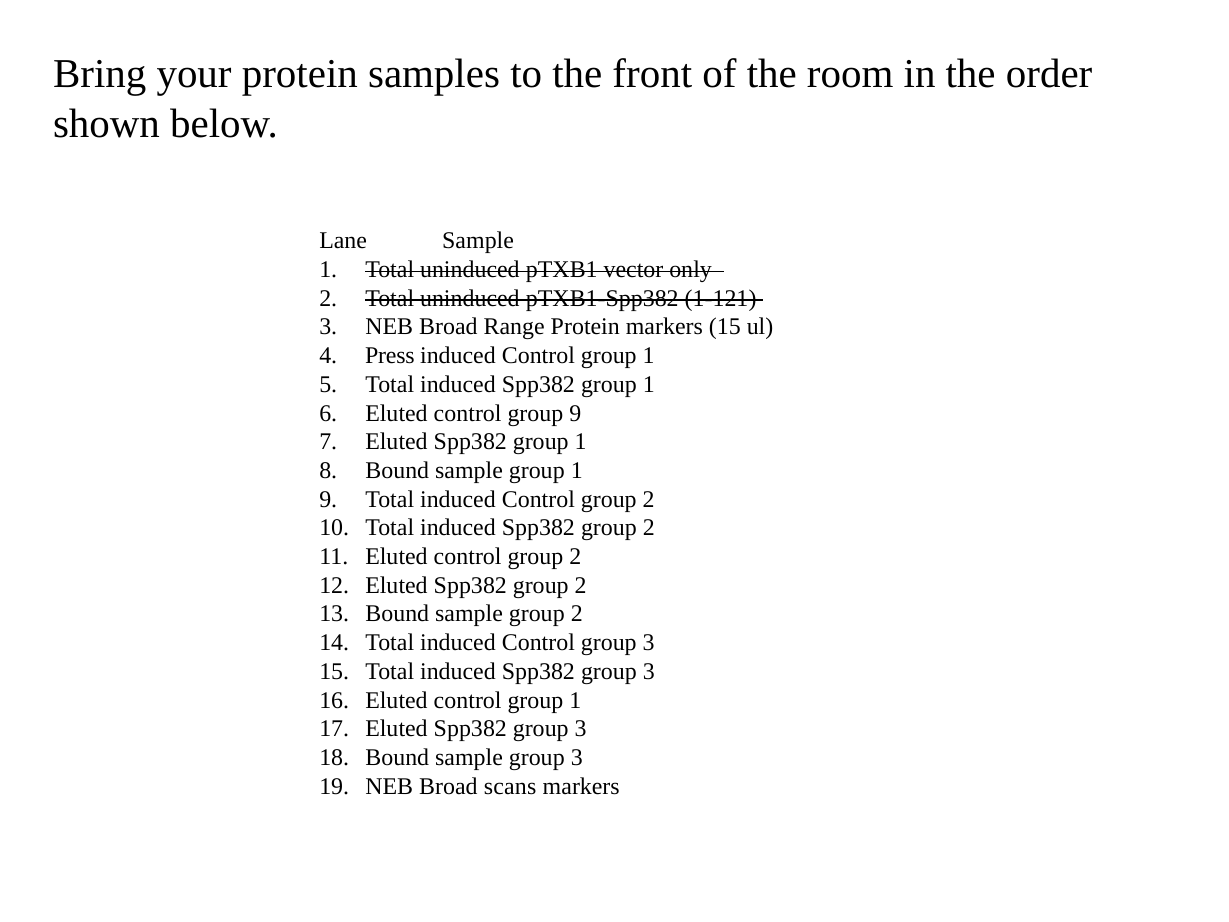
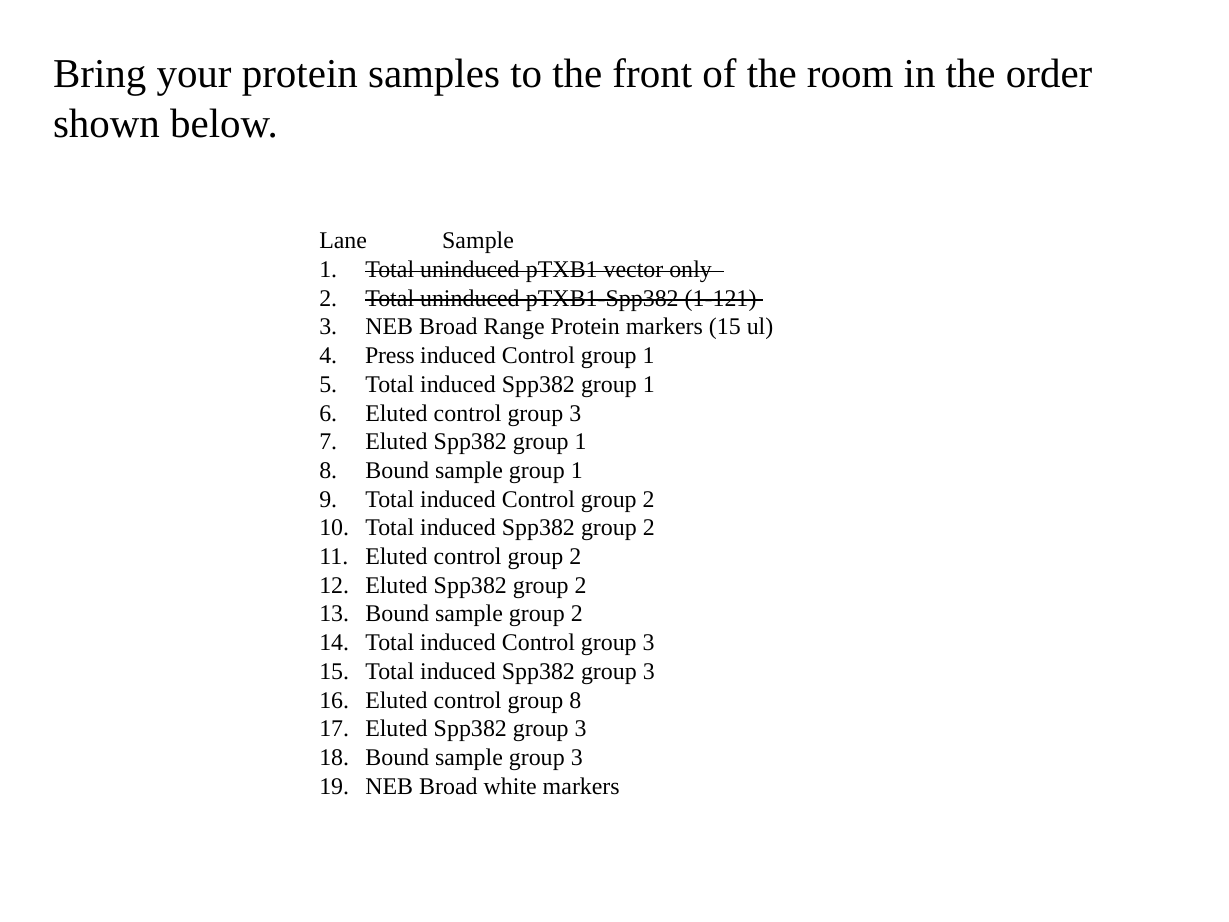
Eluted control group 9: 9 -> 3
Eluted control group 1: 1 -> 8
scans: scans -> white
